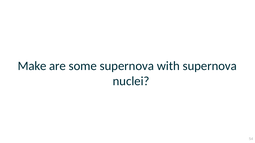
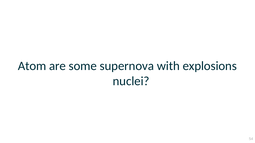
Make: Make -> Atom
with supernova: supernova -> explosions
